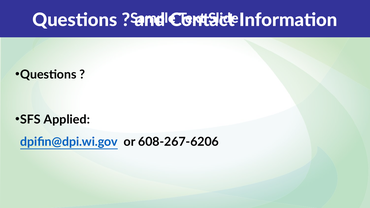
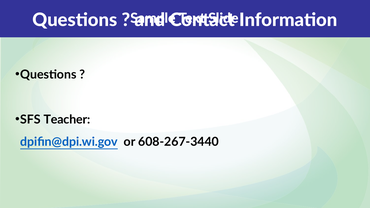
Applied: Applied -> Teacher
608-267-6206: 608-267-6206 -> 608-267-3440
